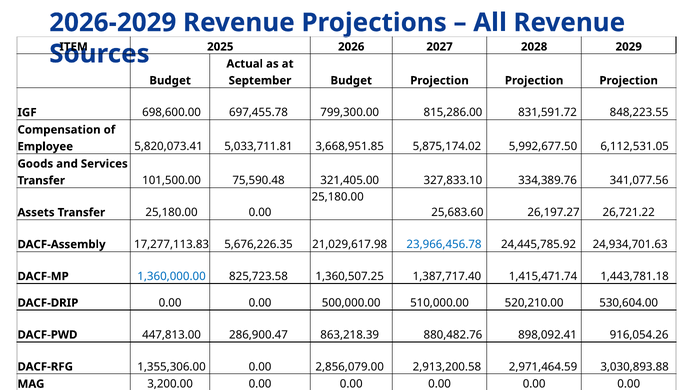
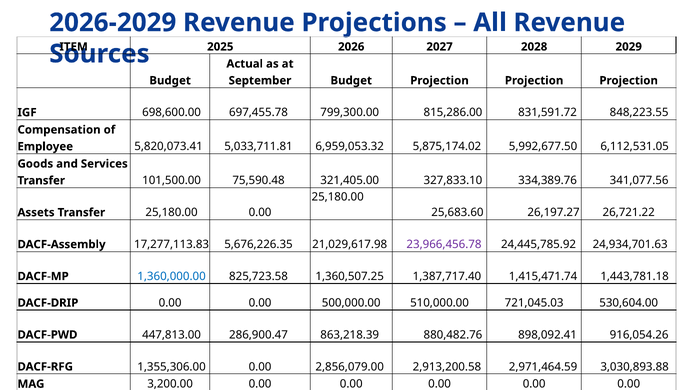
3,668,951.85: 3,668,951.85 -> 6,959,053.32
23,966,456.78 colour: blue -> purple
520,210.00: 520,210.00 -> 721,045.03
